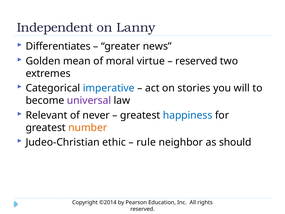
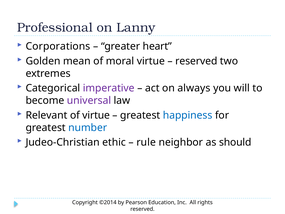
Independent: Independent -> Professional
Differentiates: Differentiates -> Corporations
news: news -> heart
imperative colour: blue -> purple
stories: stories -> always
of never: never -> virtue
number colour: orange -> blue
